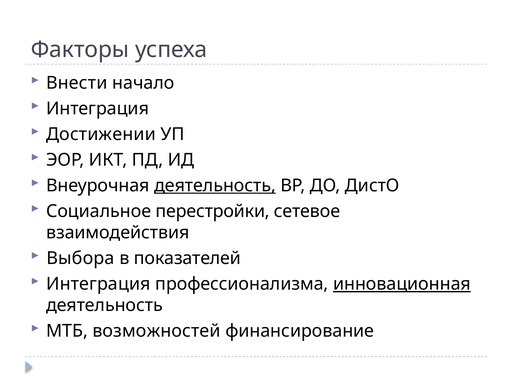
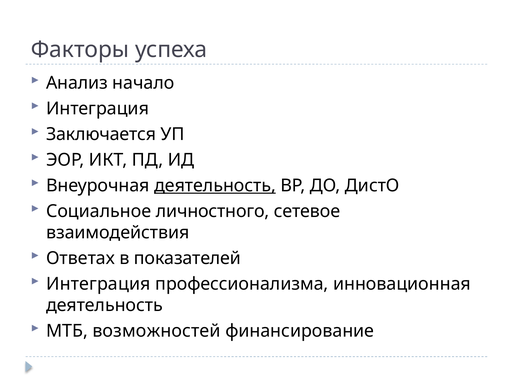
Внести: Внести -> Анализ
Достижении: Достижении -> Заключается
перестройки: перестройки -> личностного
Выбора: Выбора -> Ответах
инновационная underline: present -> none
